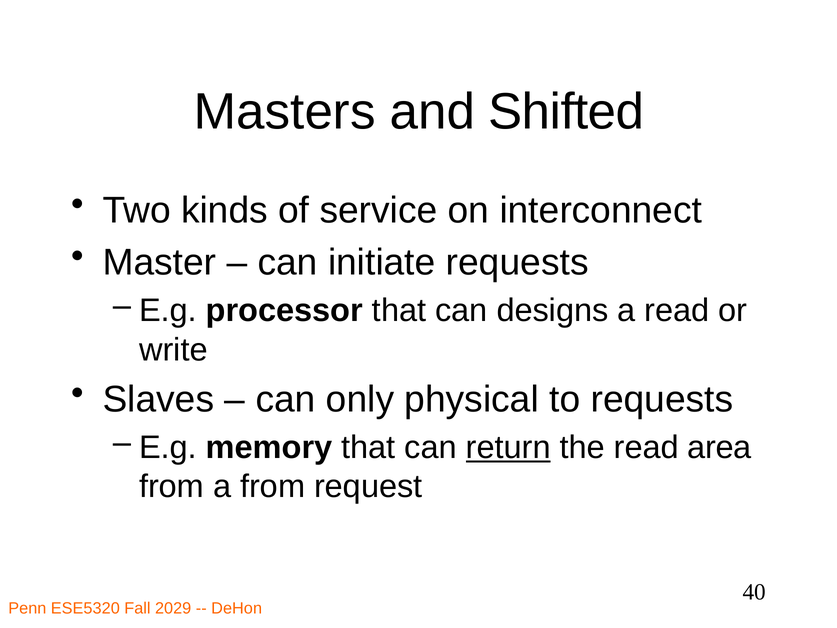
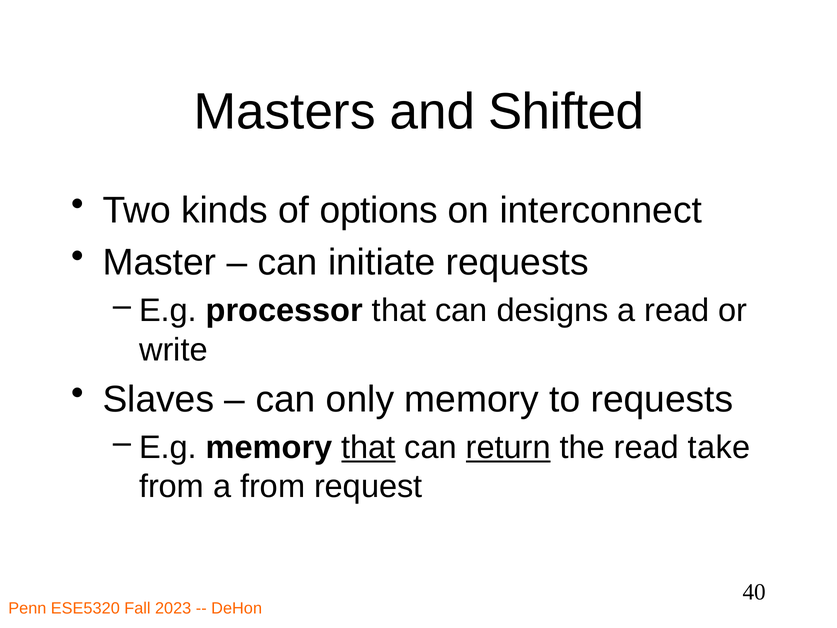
service: service -> options
only physical: physical -> memory
that at (368, 447) underline: none -> present
area: area -> take
2029: 2029 -> 2023
